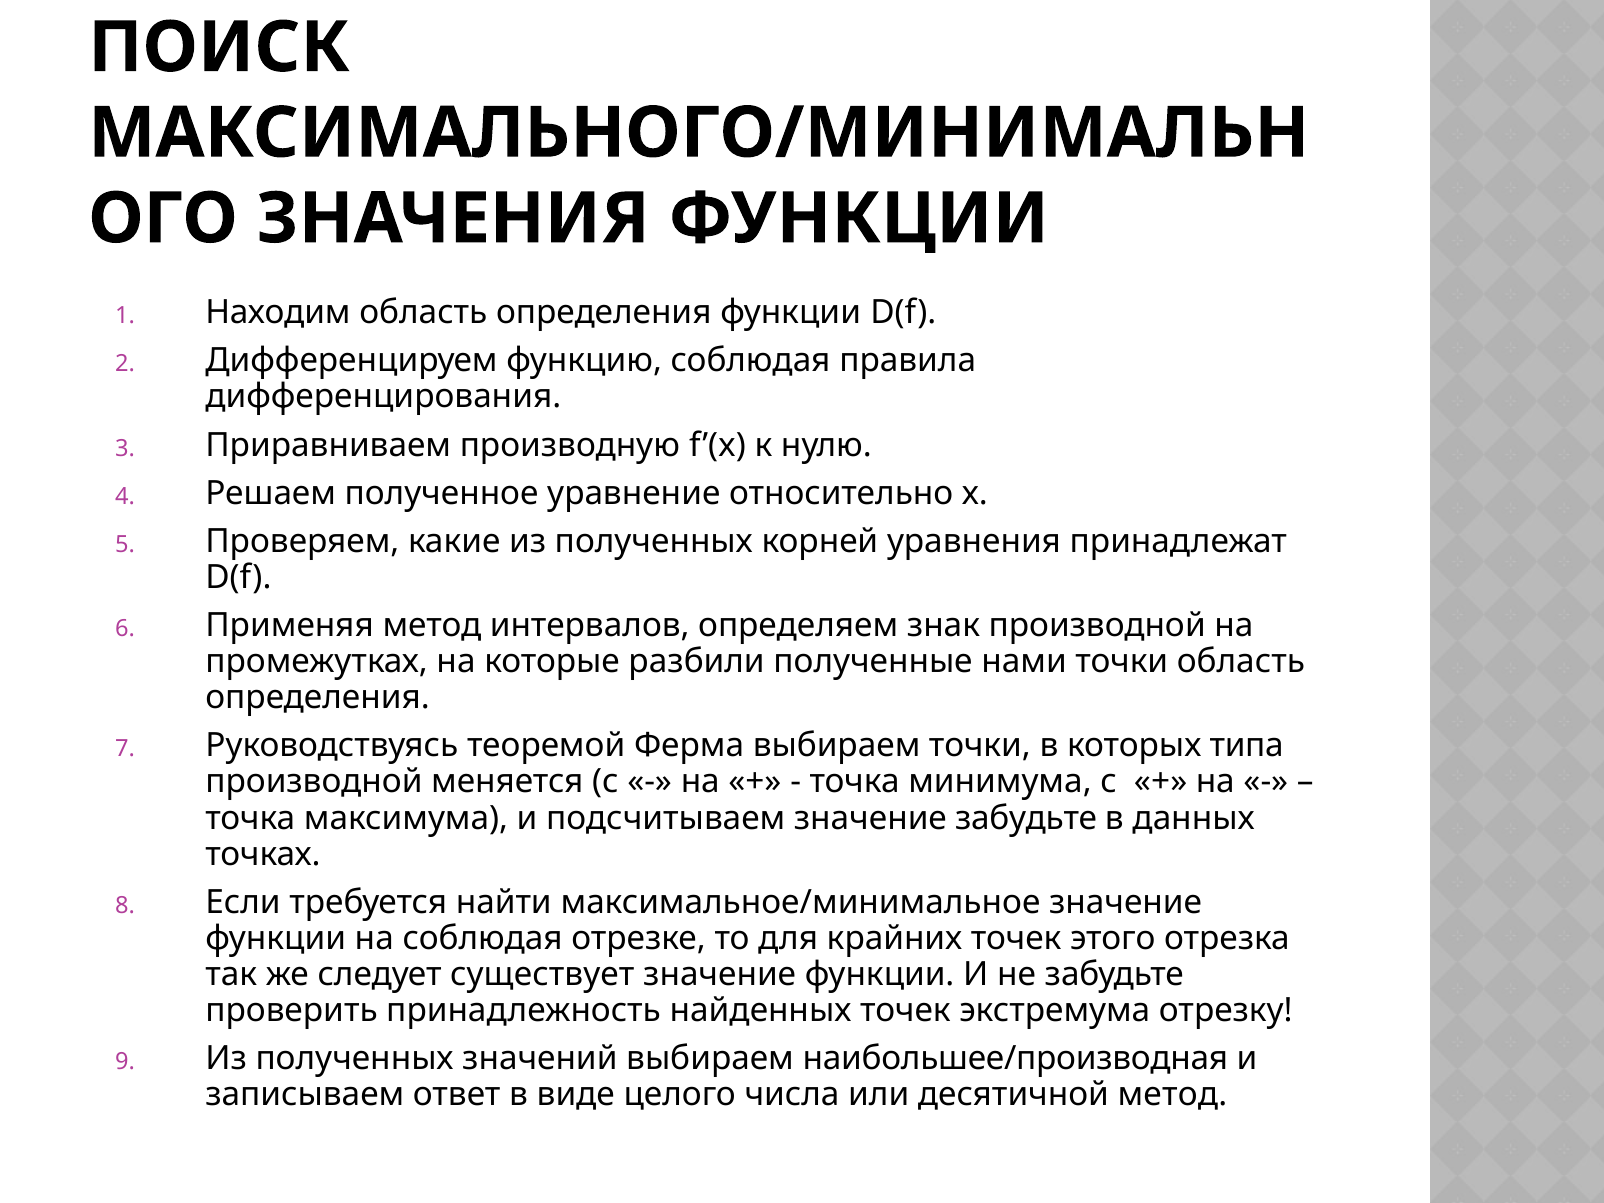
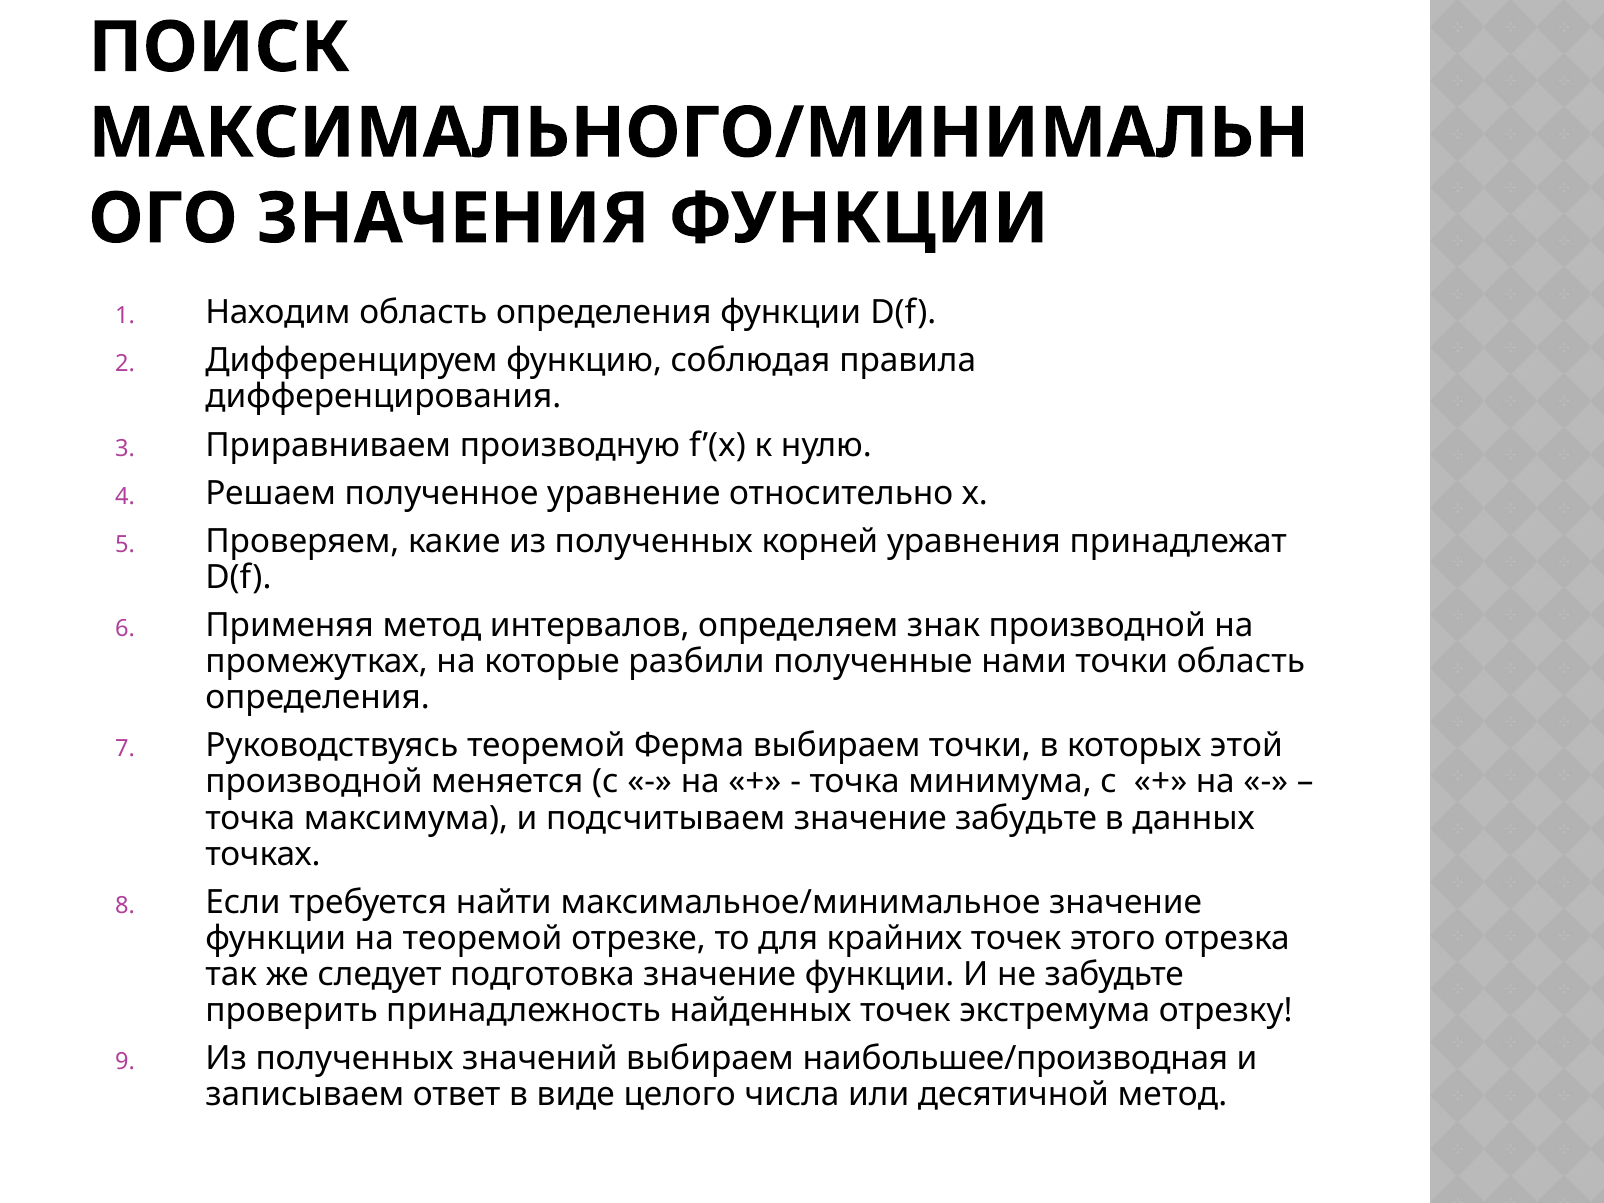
типа: типа -> этой
на соблюдая: соблюдая -> теоремой
существует: существует -> подготовка
